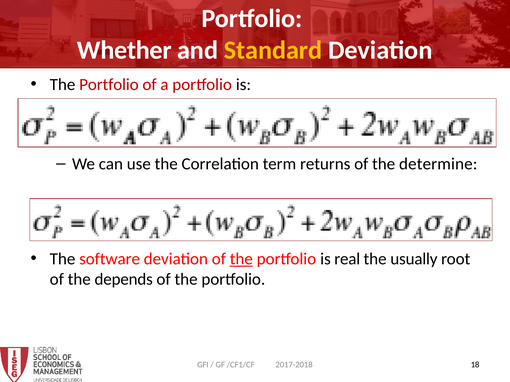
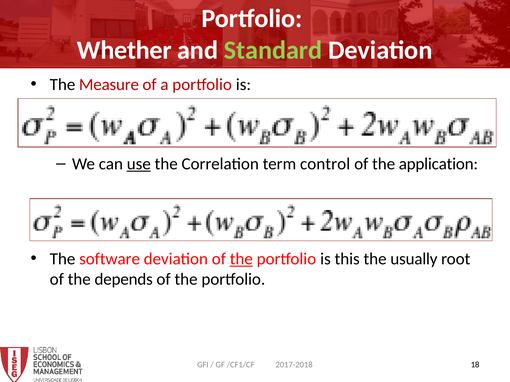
Standard colour: yellow -> light green
Portfolio at (109, 85): Portfolio -> Measure
use underline: none -> present
returns: returns -> control
determine: determine -> application
real: real -> this
